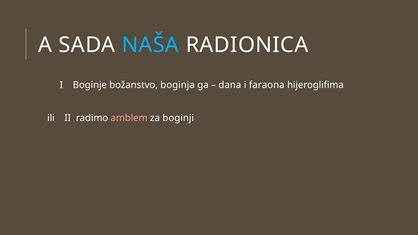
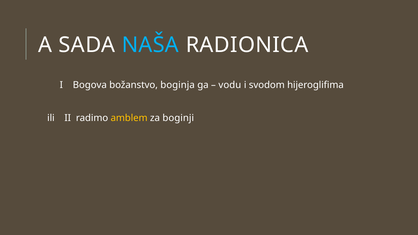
Boginje: Boginje -> Bogova
dana: dana -> vodu
faraona: faraona -> svodom
amblem colour: pink -> yellow
